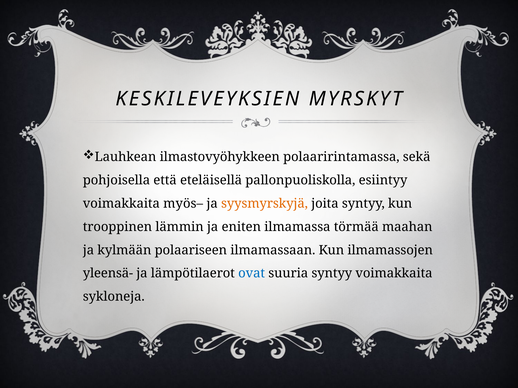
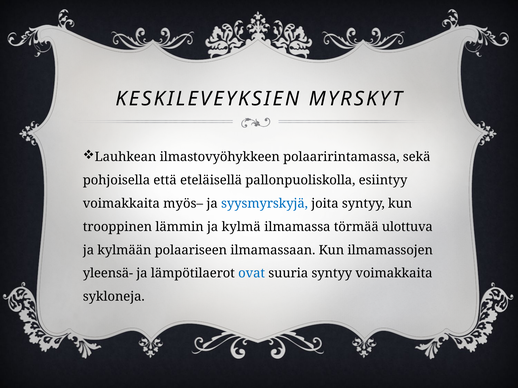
syysmyrskyjä colour: orange -> blue
eniten: eniten -> kylmä
maahan: maahan -> ulottuva
